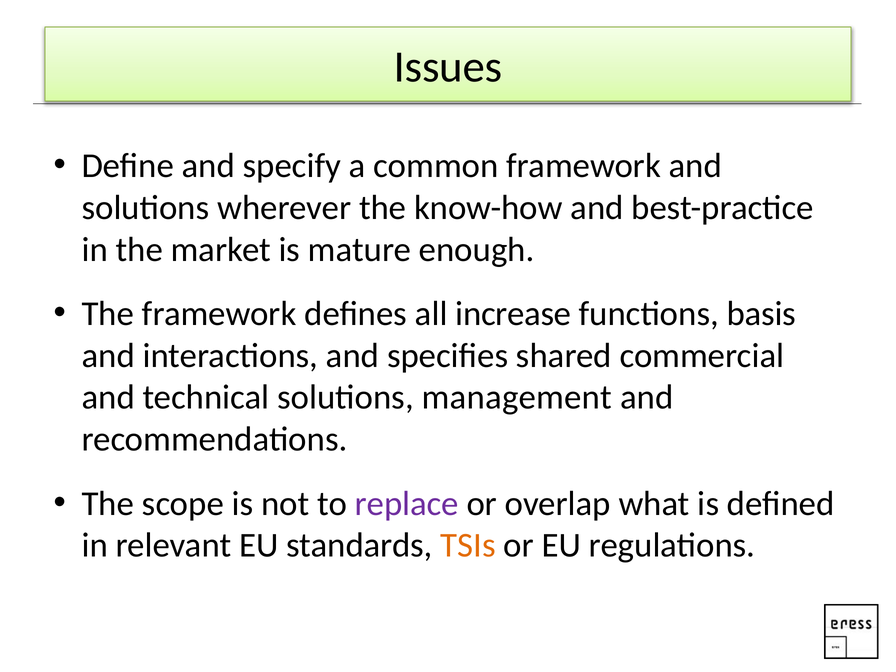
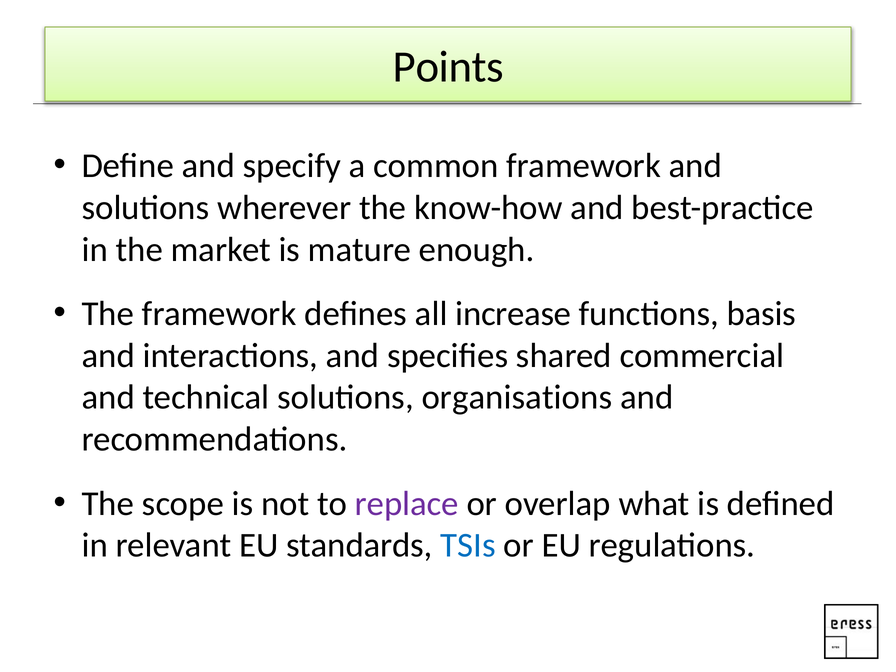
Issues: Issues -> Points
management: management -> organisations
TSIs colour: orange -> blue
